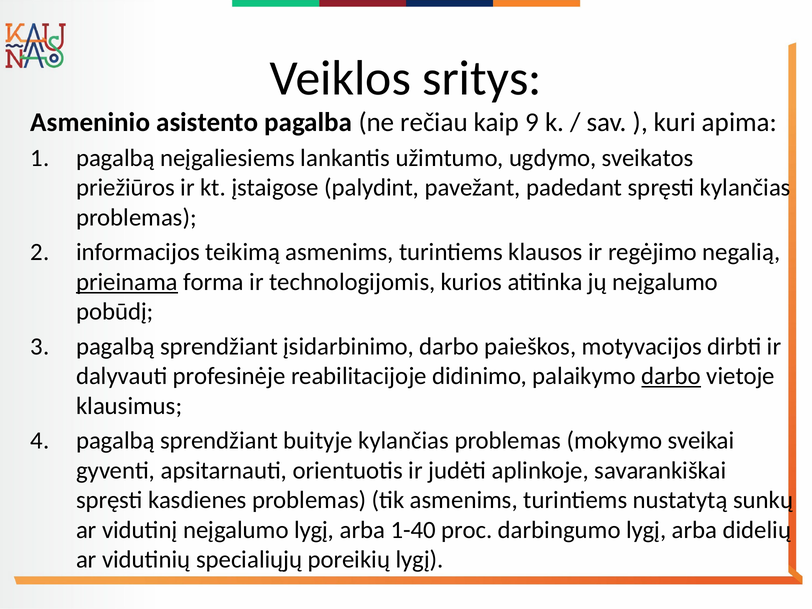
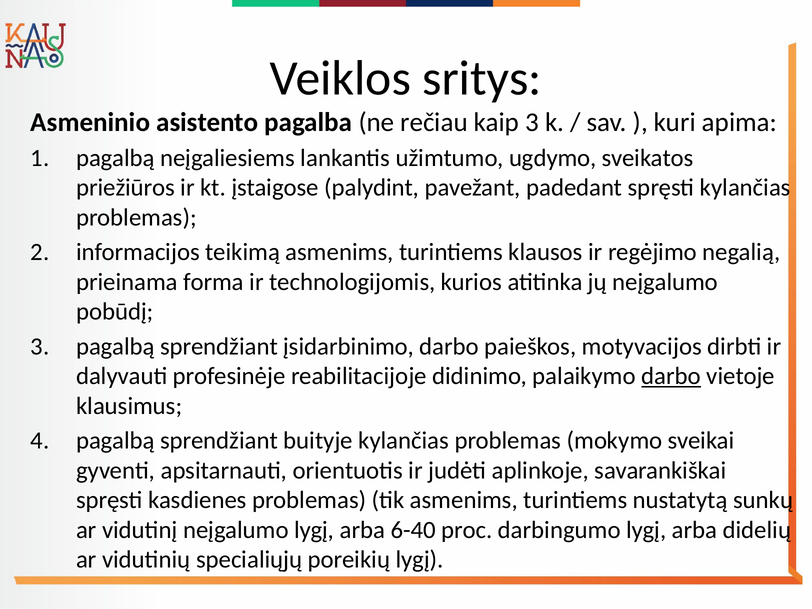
kaip 9: 9 -> 3
prieinama underline: present -> none
1-40: 1-40 -> 6-40
